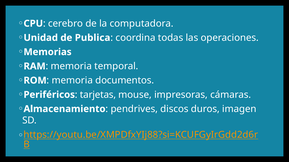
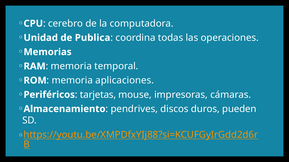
documentos: documentos -> aplicaciones
imagen: imagen -> pueden
